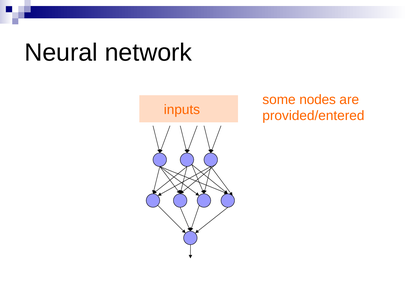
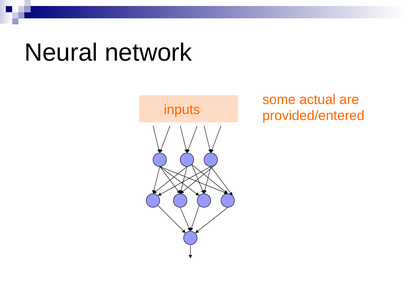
nodes: nodes -> actual
